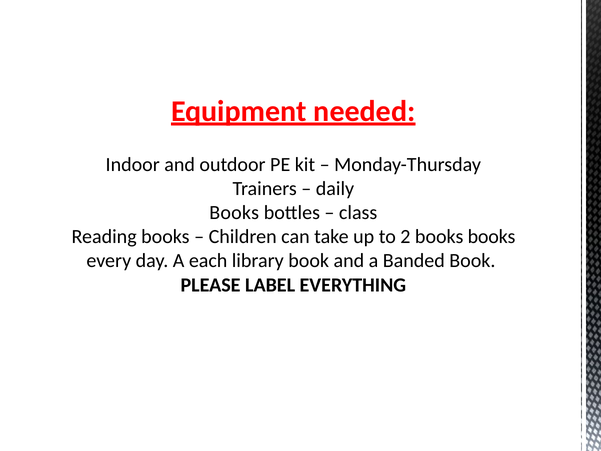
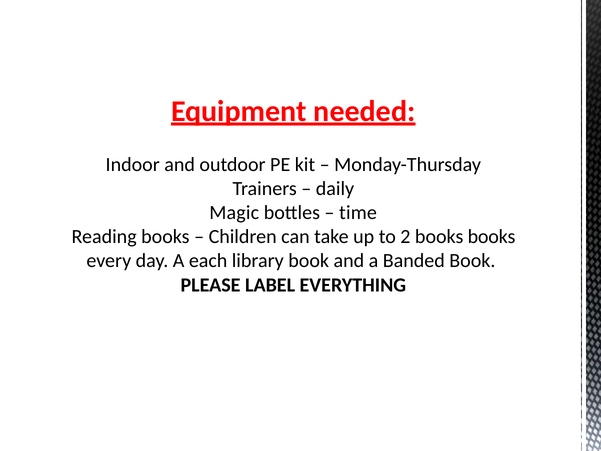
Books at (234, 213): Books -> Magic
class: class -> time
